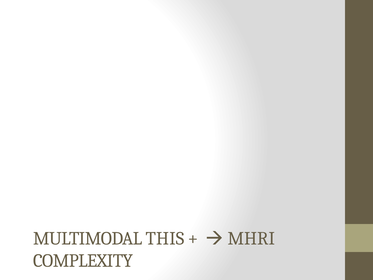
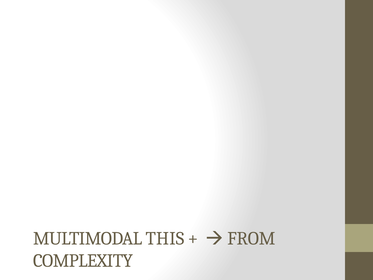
MHRI: MHRI -> FROM
